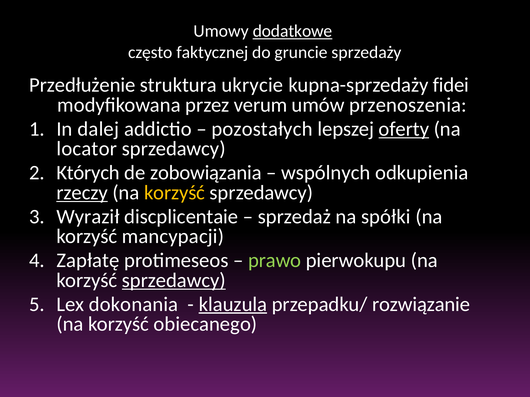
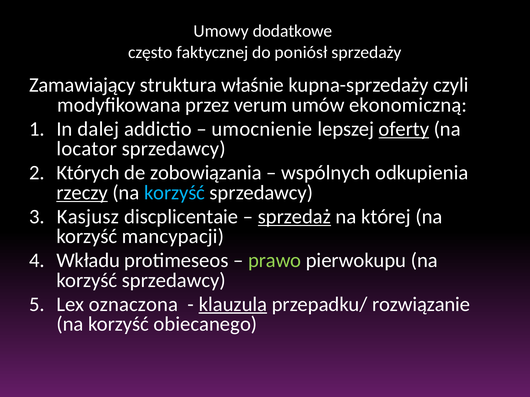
dodatkowe underline: present -> none
gruncie: gruncie -> poniósł
Przedłużenie: Przedłużenie -> Zamawiający
ukrycie: ukrycie -> właśnie
fidei: fidei -> czyli
przenoszenia: przenoszenia -> ekonomiczną
pozostałych: pozostałych -> umocnienie
korzyść at (175, 193) colour: yellow -> light blue
Wyraził: Wyraził -> Kasjusz
sprzedaż underline: none -> present
spółki: spółki -> której
Zapłatę: Zapłatę -> Wkładu
sprzedawcy at (174, 281) underline: present -> none
dokonania: dokonania -> oznaczona
